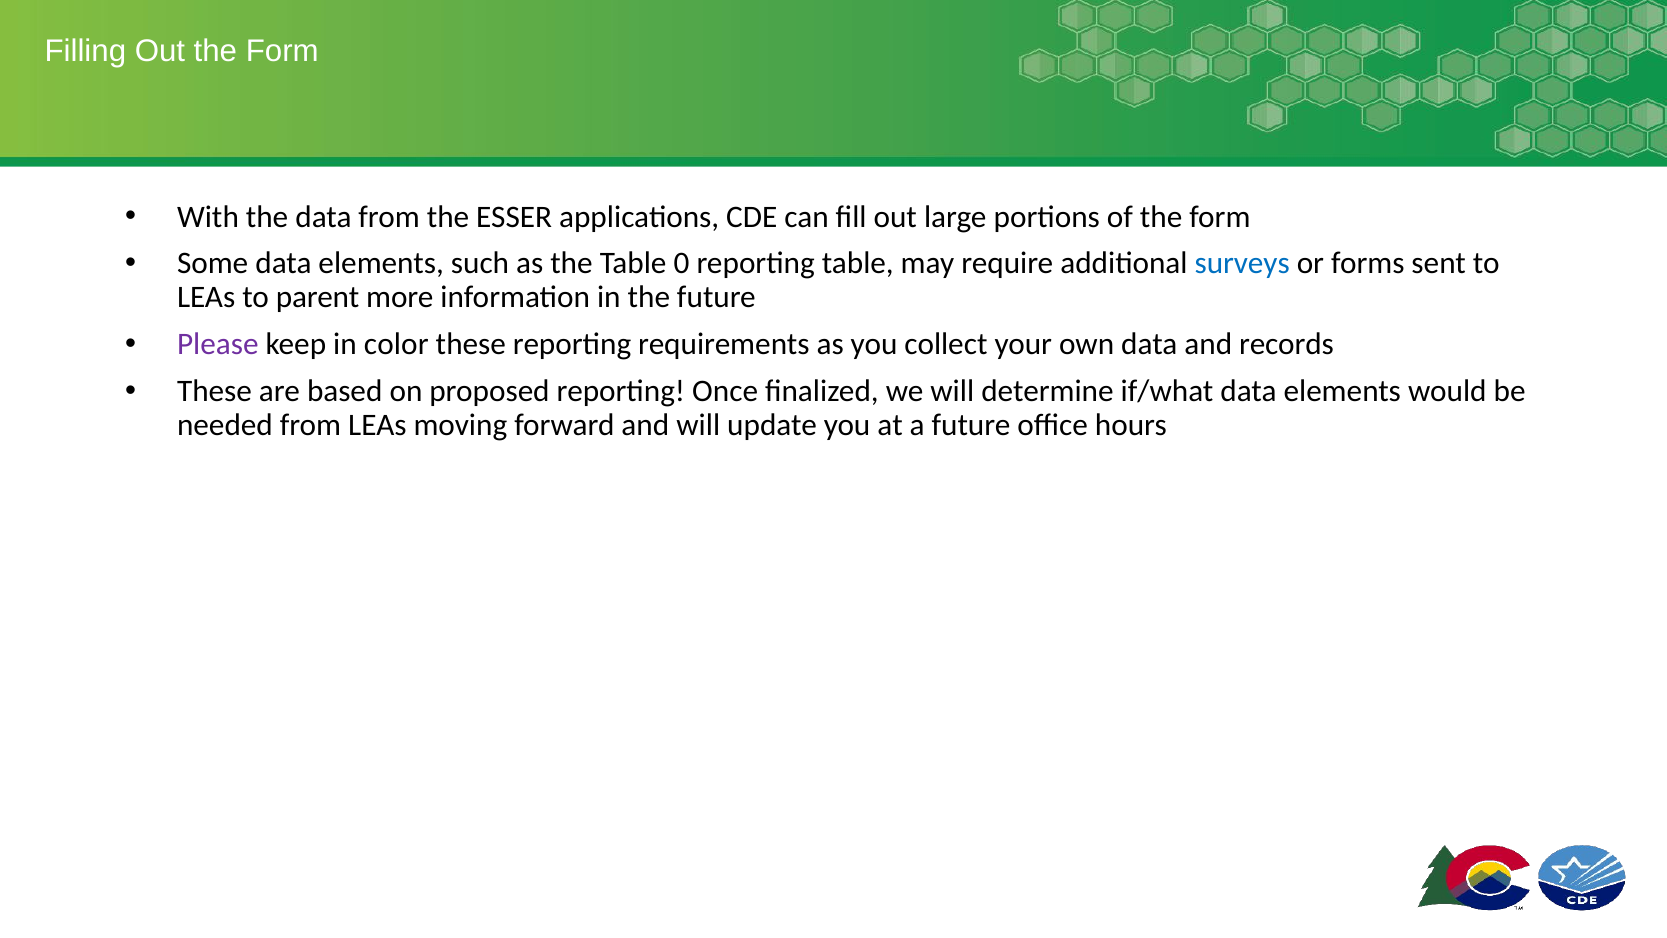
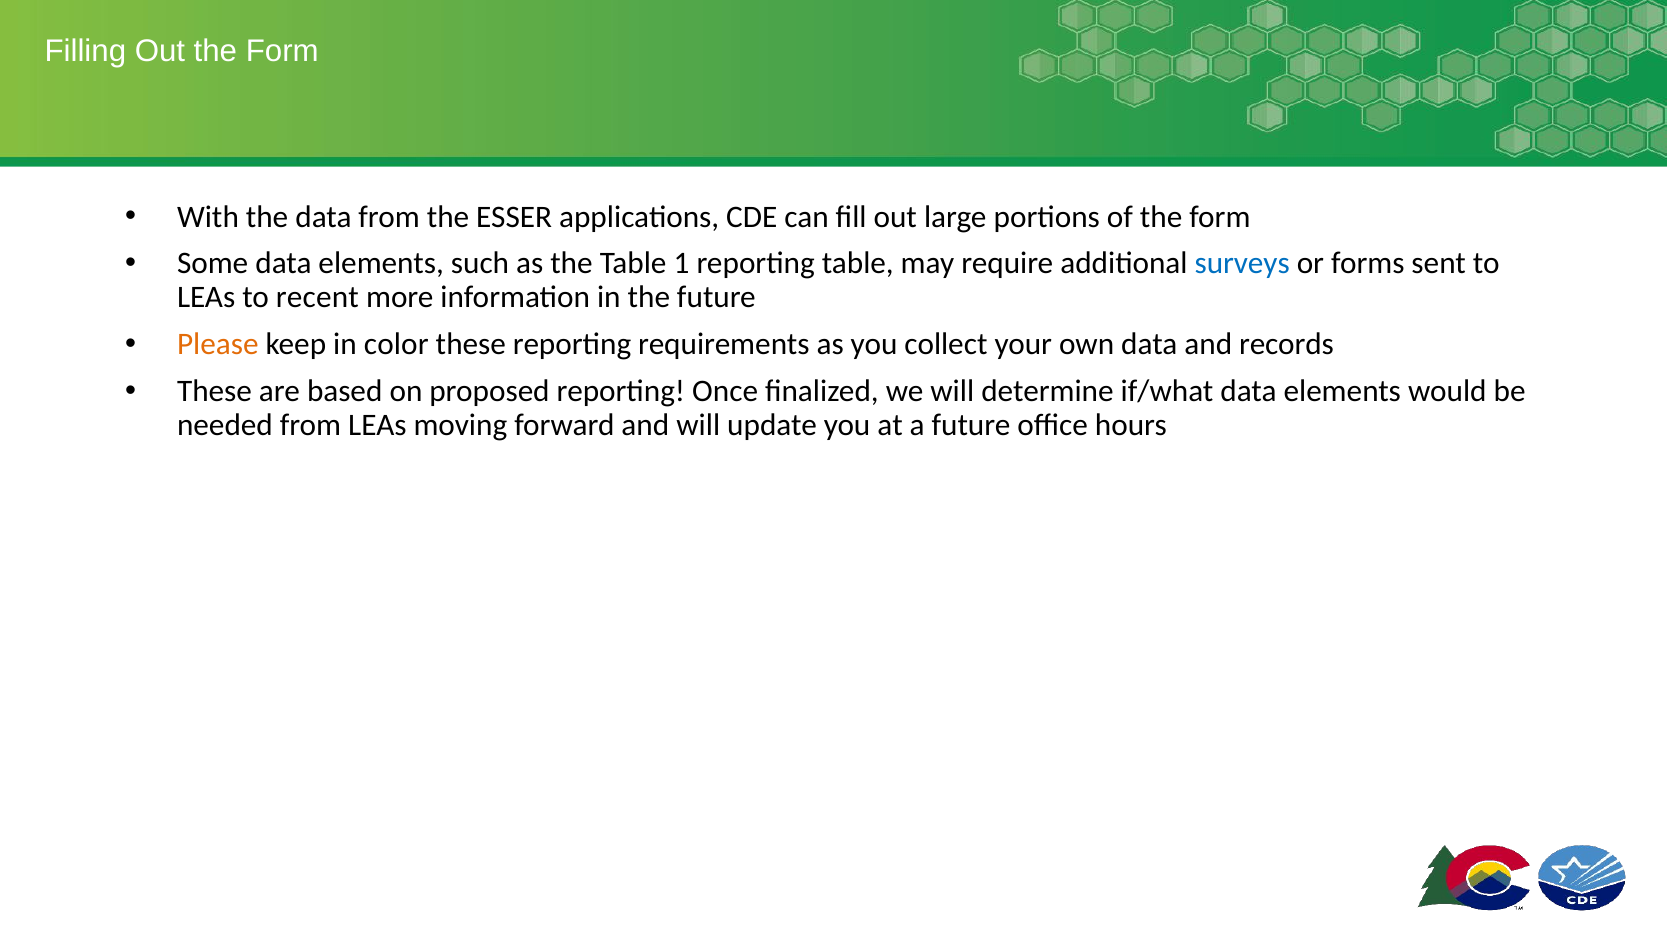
0: 0 -> 1
parent: parent -> recent
Please colour: purple -> orange
